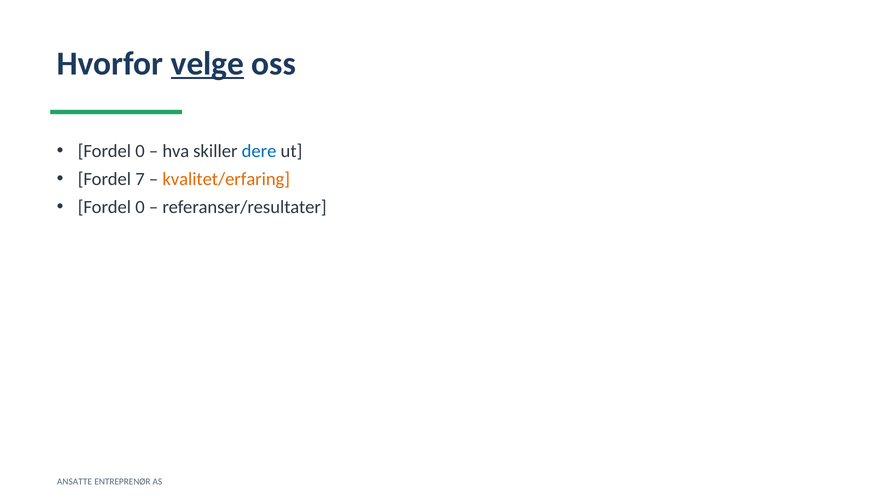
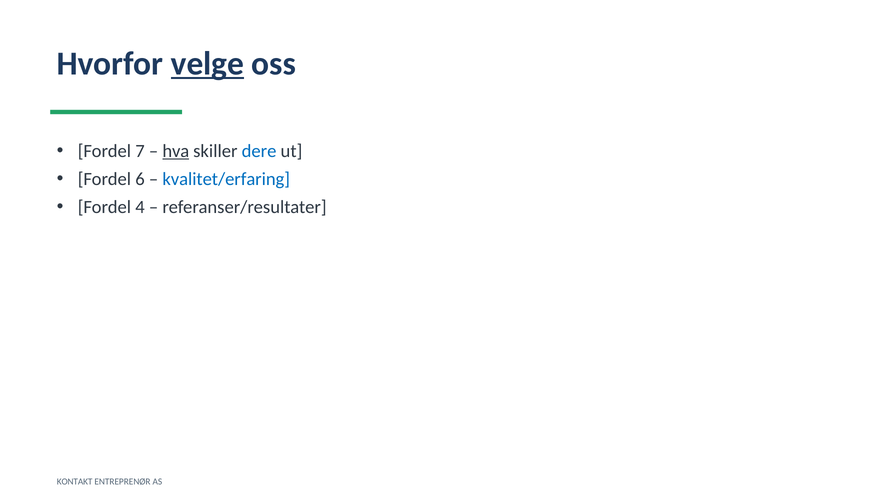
0 at (140, 151): 0 -> 7
hva underline: none -> present
7: 7 -> 6
kvalitet/erfaring colour: orange -> blue
0 at (140, 207): 0 -> 4
ANSATTE: ANSATTE -> KONTAKT
